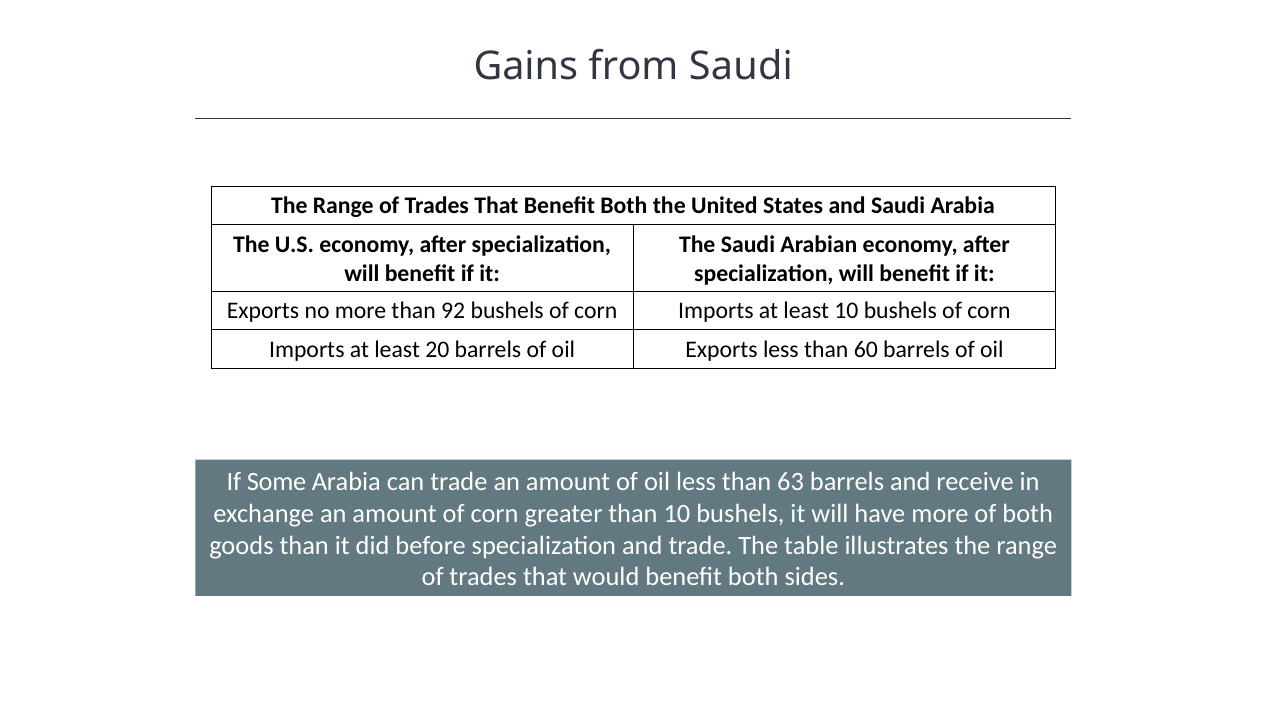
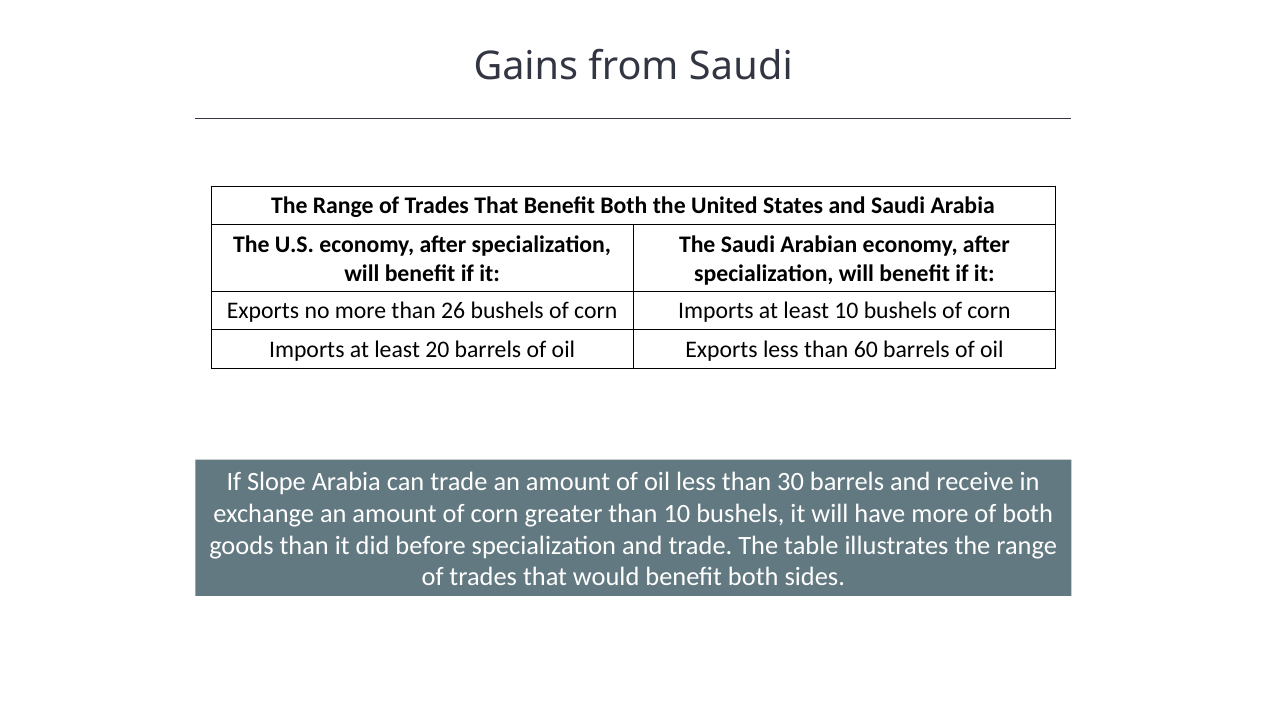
92: 92 -> 26
Some: Some -> Slope
63: 63 -> 30
